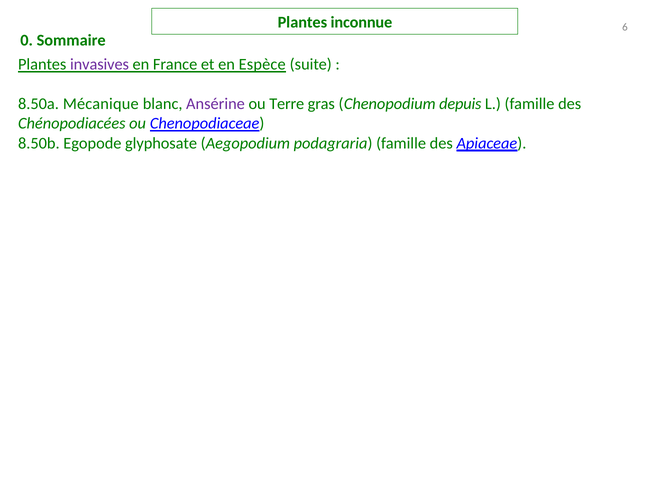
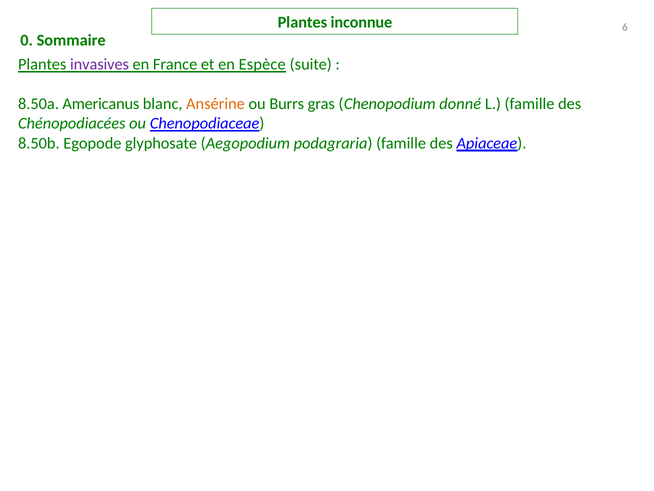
Mécanique: Mécanique -> Americanus
Ansérine colour: purple -> orange
Terre: Terre -> Burrs
depuis: depuis -> donné
